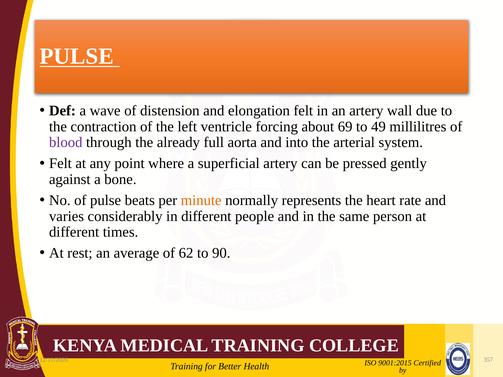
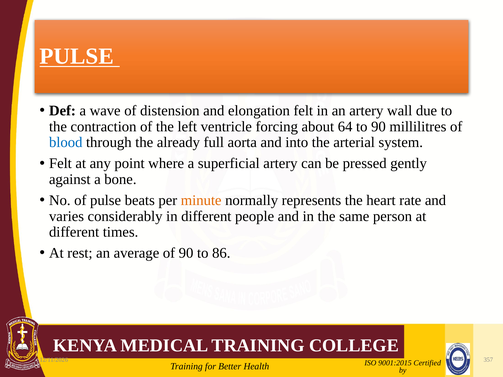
69: 69 -> 64
to 49: 49 -> 90
blood colour: purple -> blue
of 62: 62 -> 90
90: 90 -> 86
